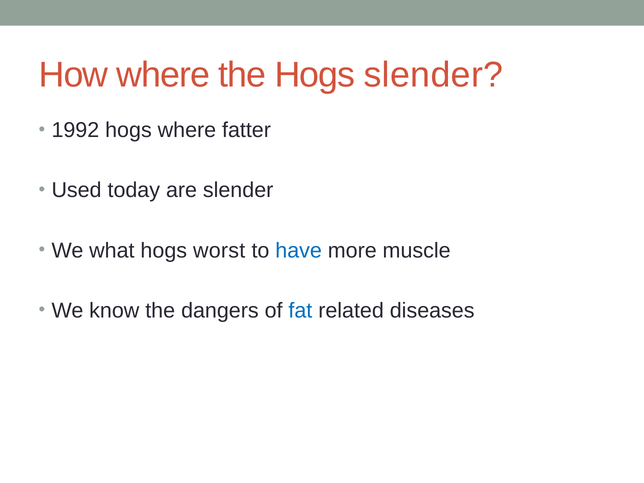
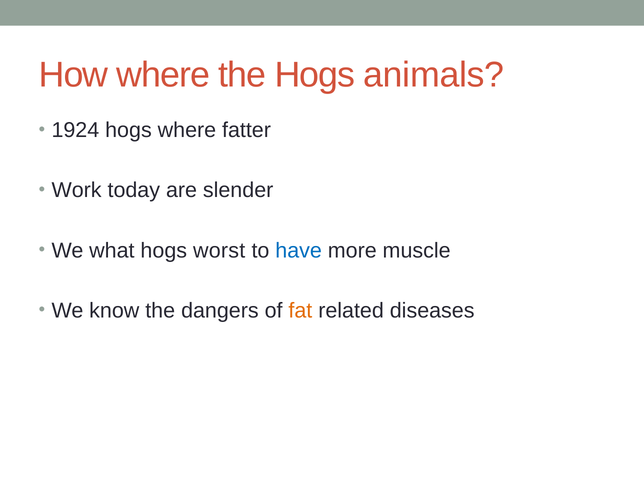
Hogs slender: slender -> animals
1992: 1992 -> 1924
Used: Used -> Work
fat colour: blue -> orange
